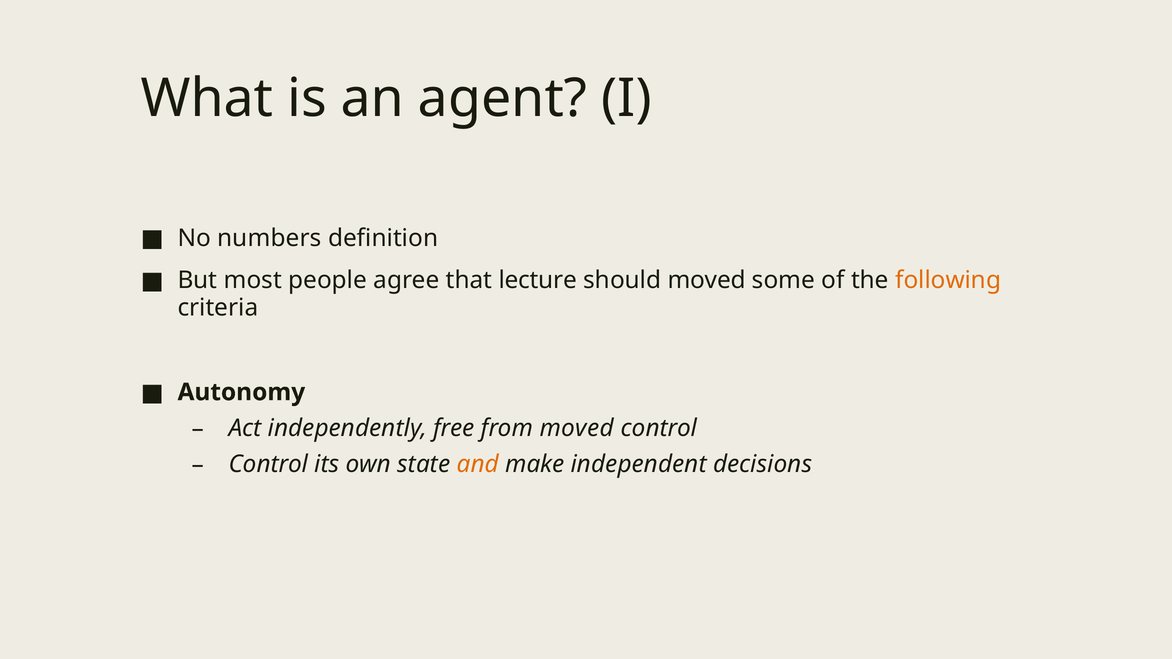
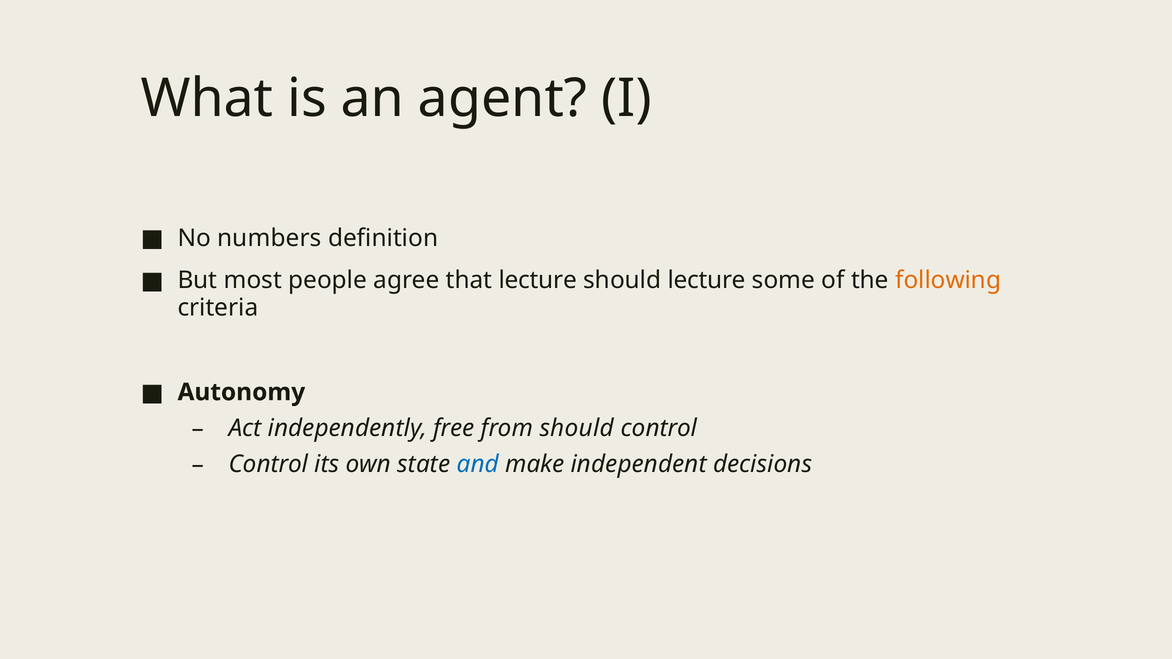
should moved: moved -> lecture
from moved: moved -> should
and colour: orange -> blue
